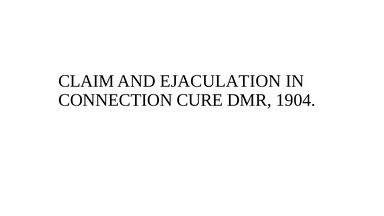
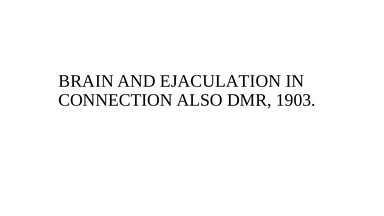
CLAIM: CLAIM -> BRAIN
CURE: CURE -> ALSO
1904: 1904 -> 1903
